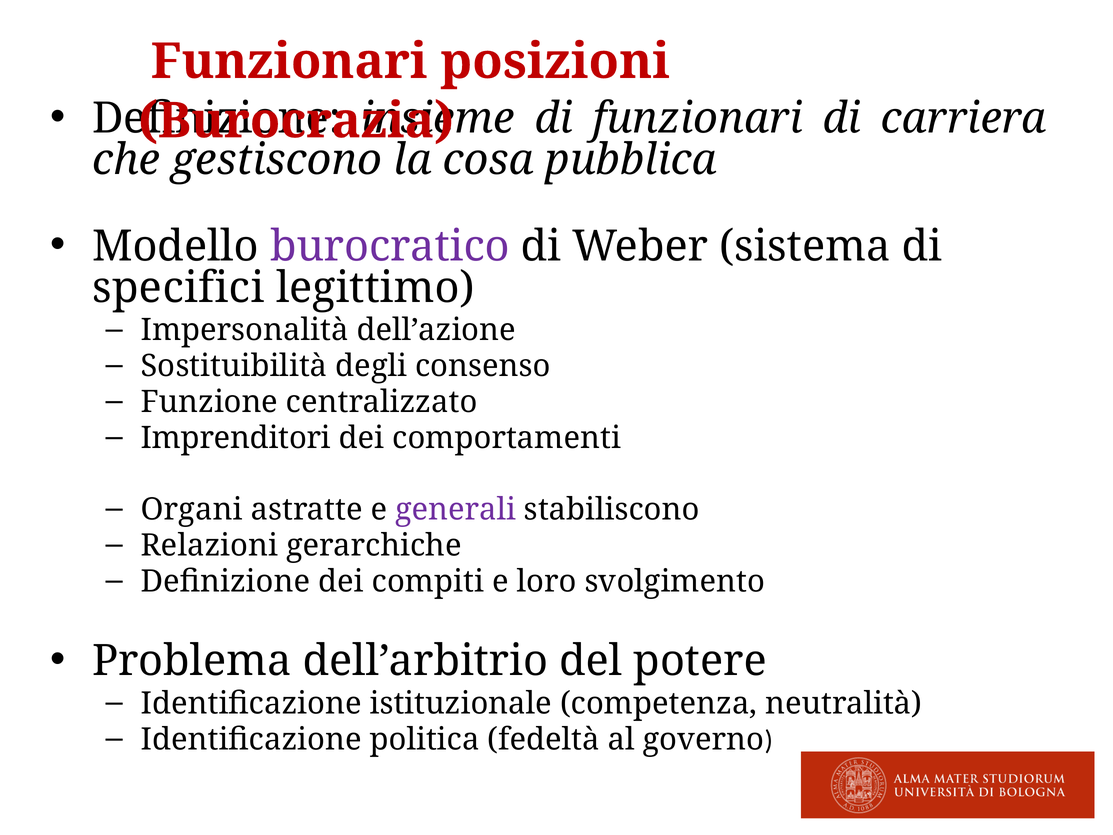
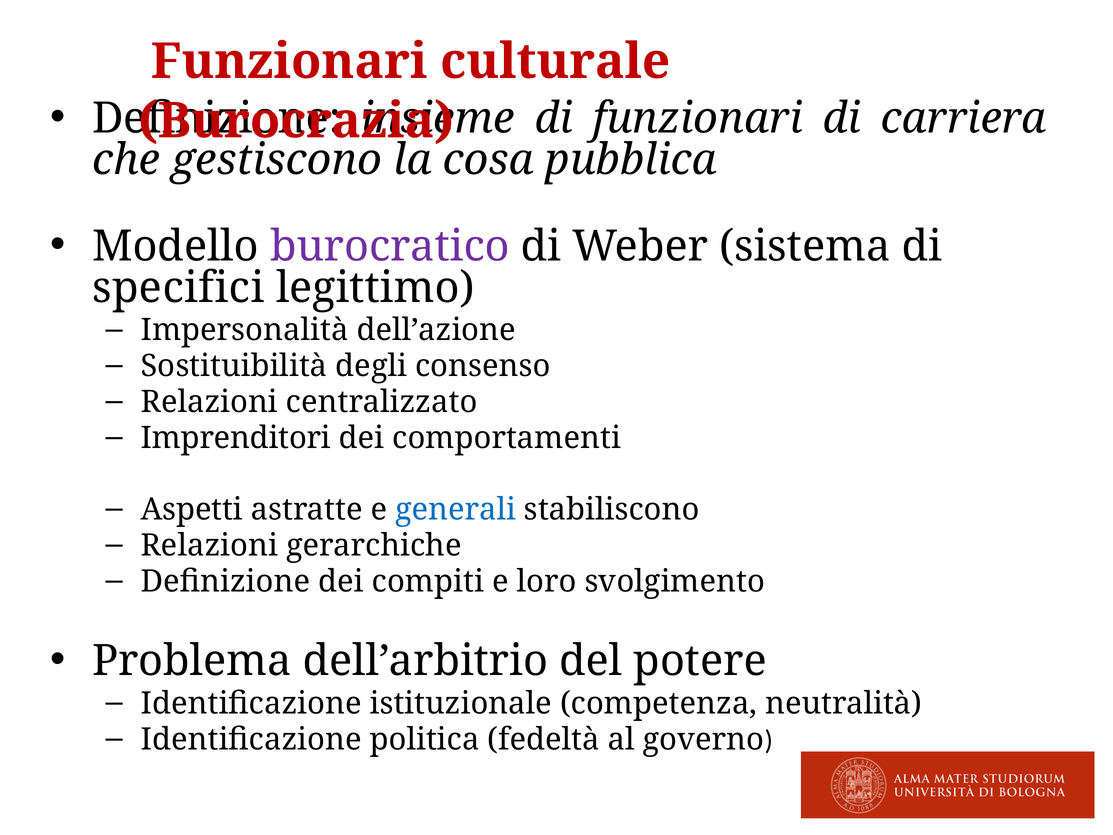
posizioni: posizioni -> culturale
Funzione at (209, 402): Funzione -> Relazioni
Organi: Organi -> Aspetti
generali colour: purple -> blue
